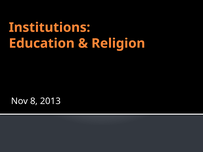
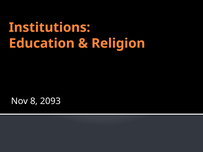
2013: 2013 -> 2093
